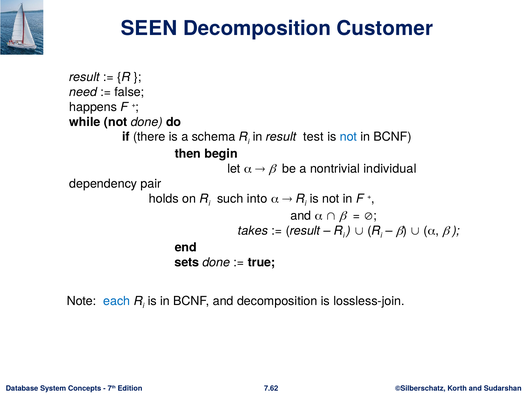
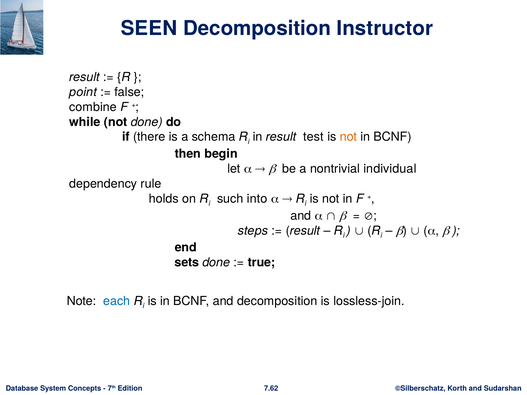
Customer: Customer -> Instructor
need: need -> point
happens: happens -> combine
not at (348, 137) colour: blue -> orange
pair: pair -> rule
takes: takes -> steps
